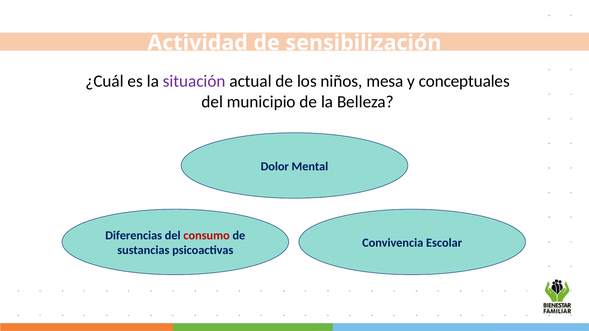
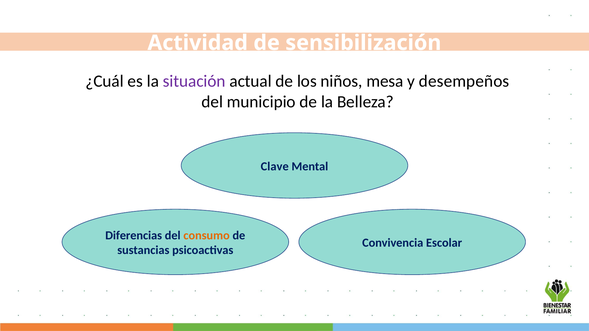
conceptuales: conceptuales -> desempeños
Dolor: Dolor -> Clave
consumo colour: red -> orange
